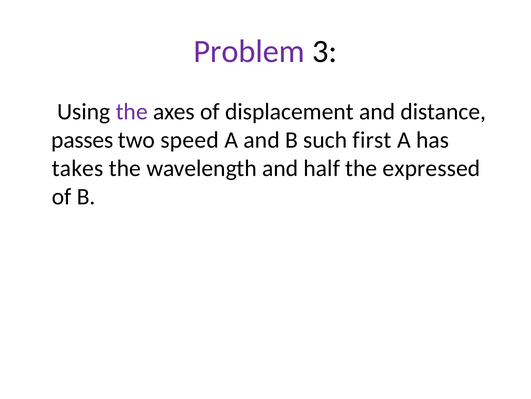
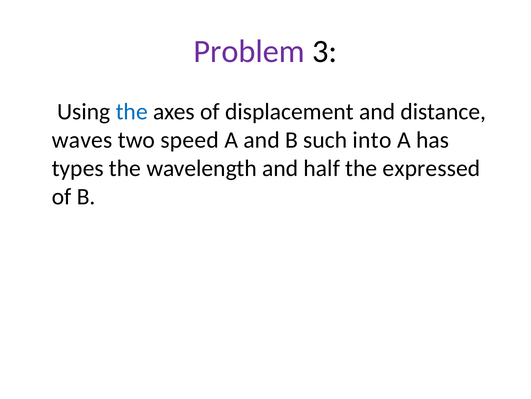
the at (132, 111) colour: purple -> blue
passes: passes -> waves
first: first -> into
takes: takes -> types
